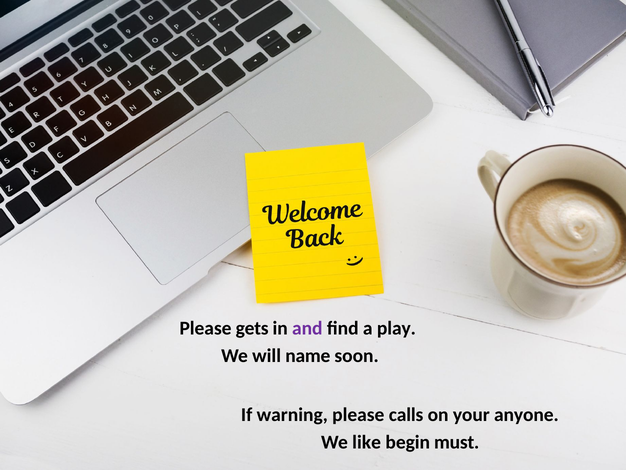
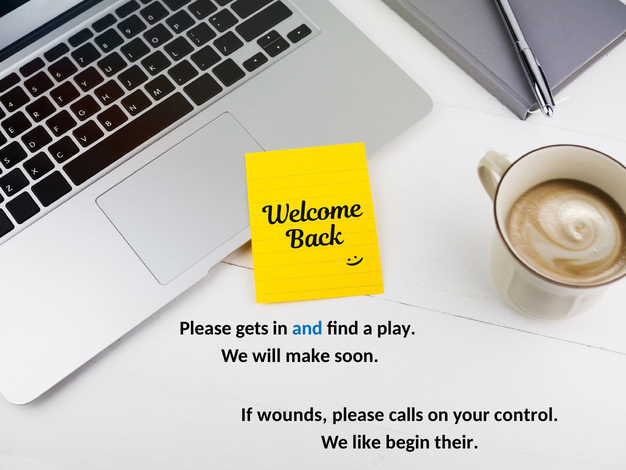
and colour: purple -> blue
name: name -> make
warning: warning -> wounds
anyone: anyone -> control
must: must -> their
